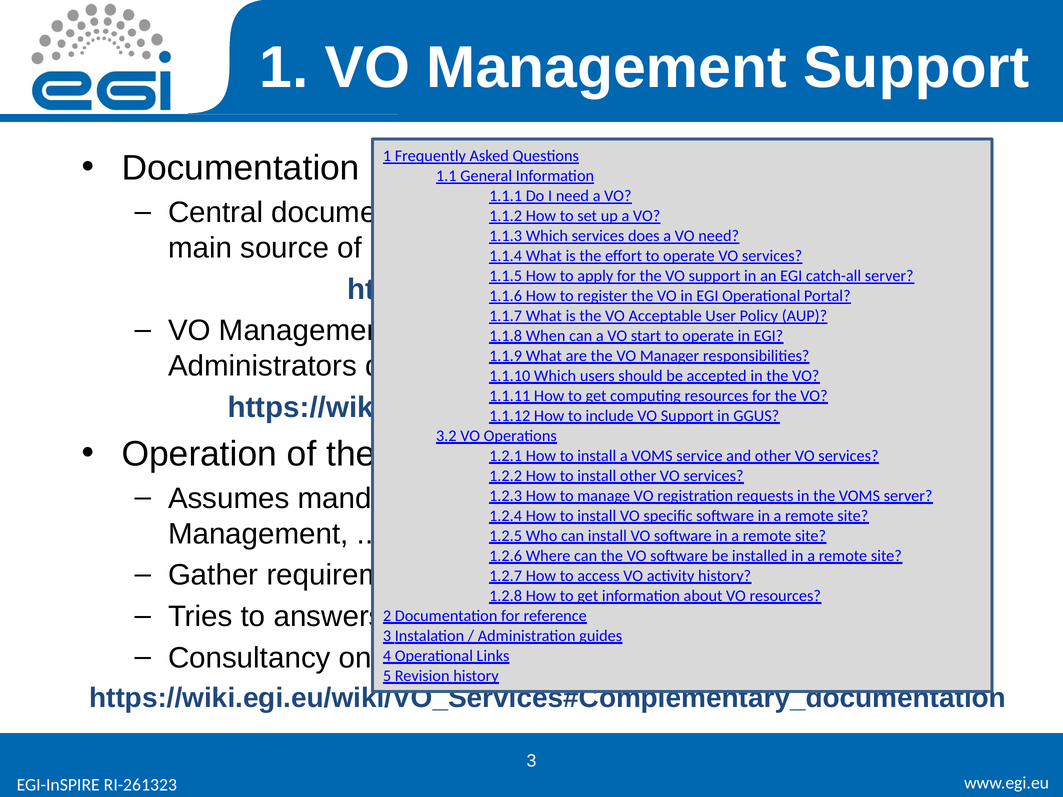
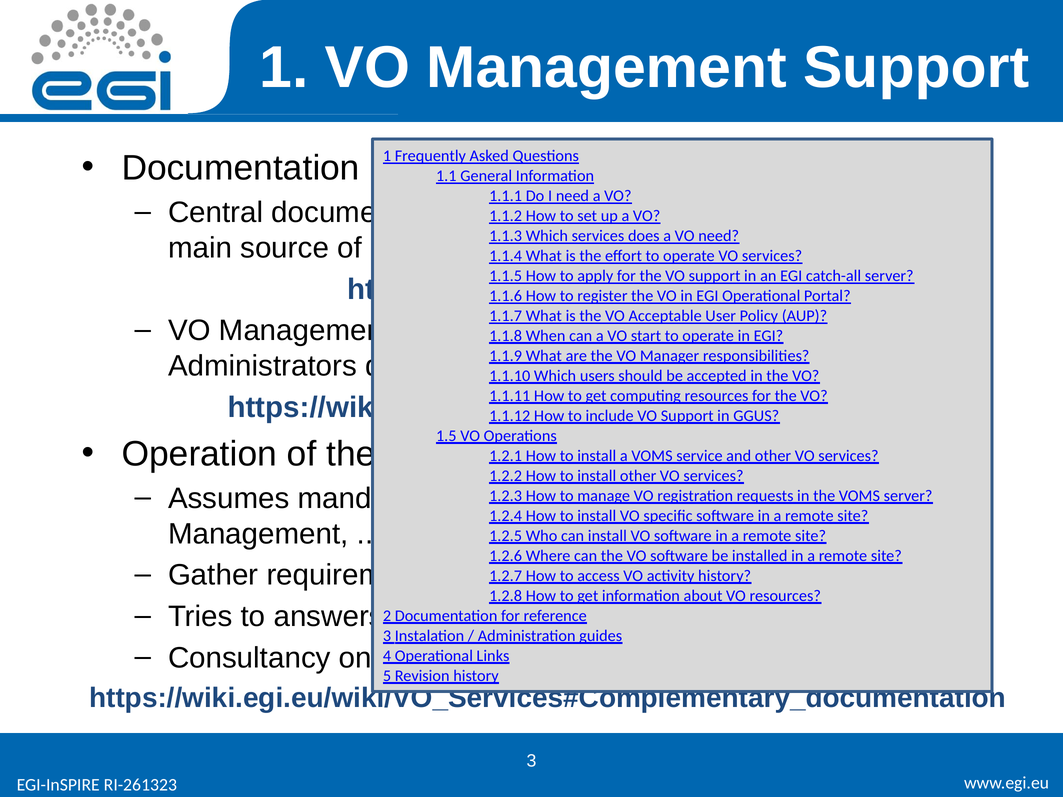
3.2: 3.2 -> 1.5
